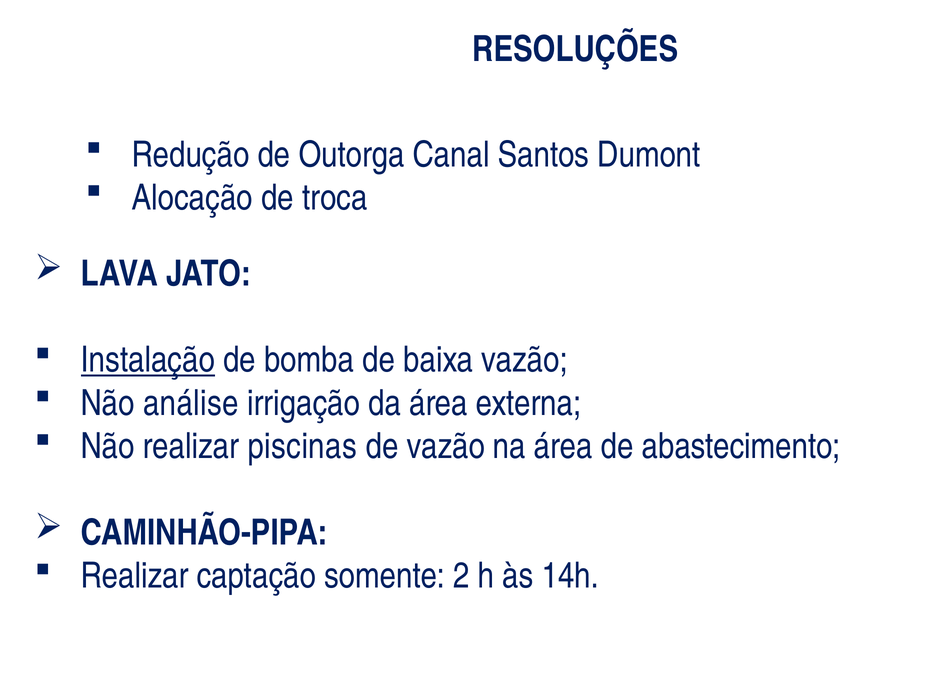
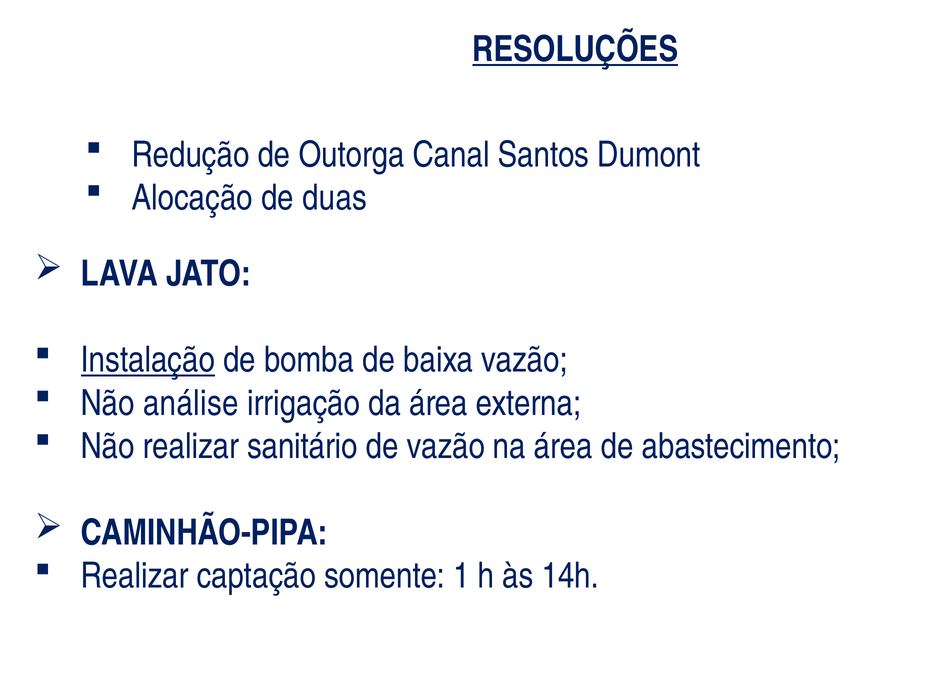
RESOLUÇÕES underline: none -> present
troca: troca -> duas
piscinas: piscinas -> sanitário
2: 2 -> 1
